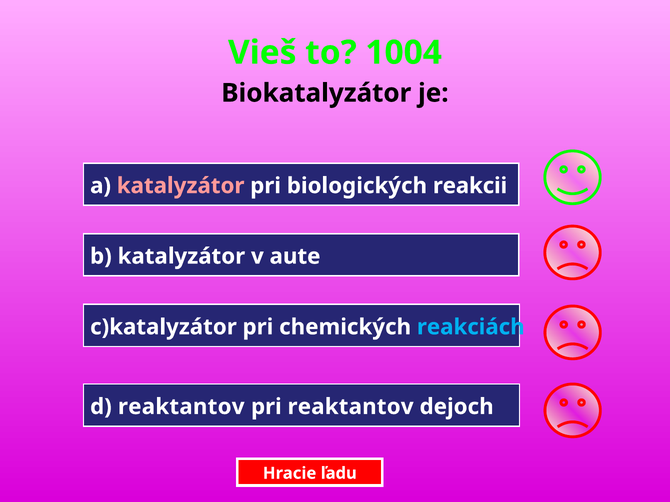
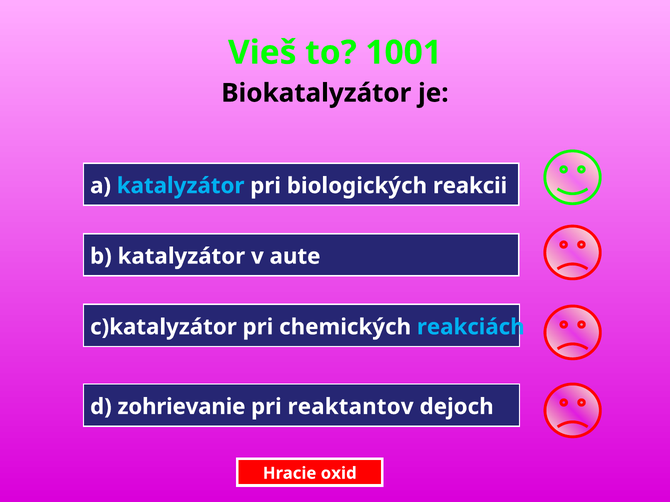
1004: 1004 -> 1001
katalyzátor at (181, 186) colour: pink -> light blue
d reaktantov: reaktantov -> zohrievanie
ľadu: ľadu -> oxid
